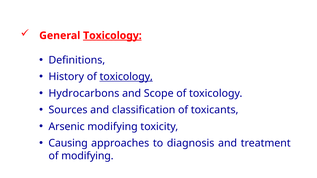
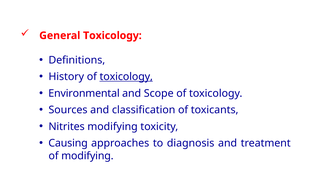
Toxicology at (112, 36) underline: present -> none
Hydrocarbons: Hydrocarbons -> Environmental
Arsenic: Arsenic -> Nitrites
